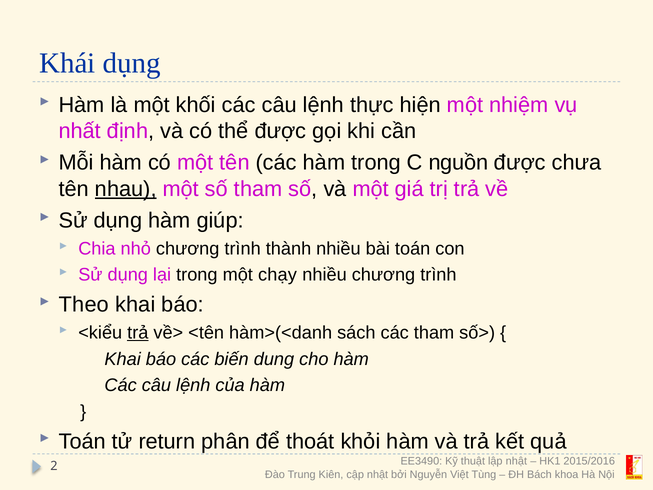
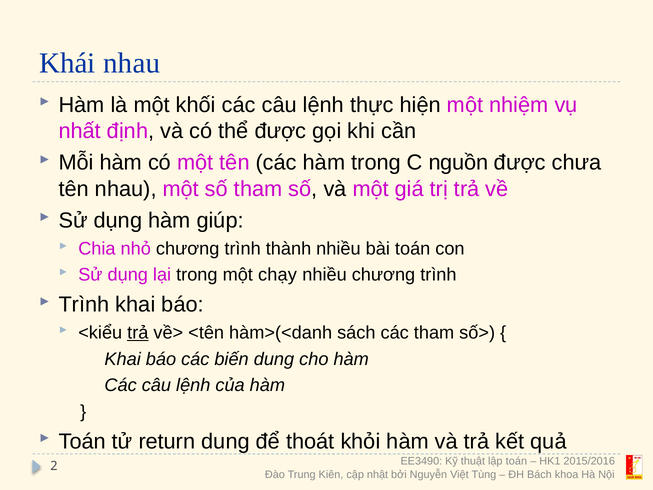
Khái dụng: dụng -> nhau
nhau at (126, 189) underline: present -> none
Theo at (84, 304): Theo -> Trình
return phân: phân -> dung
lập nhật: nhật -> toán
